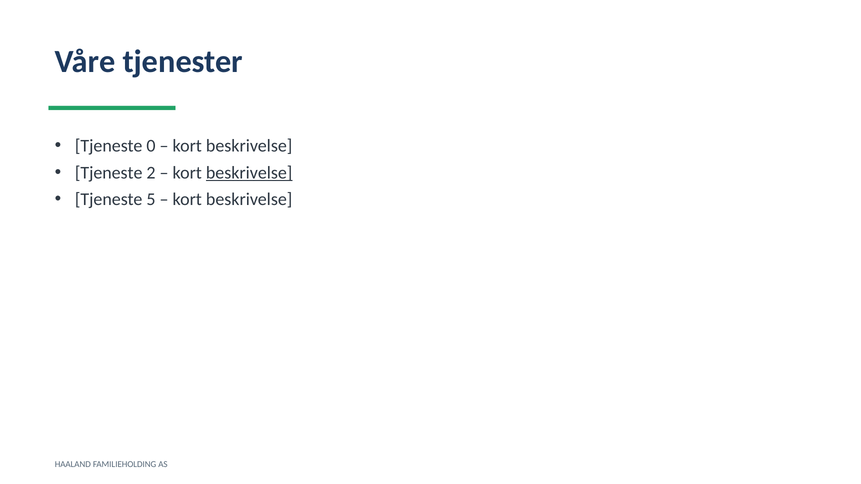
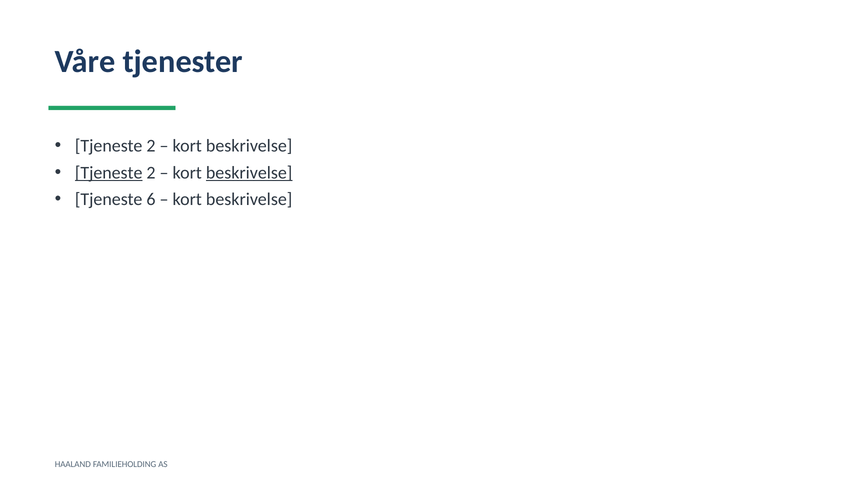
0 at (151, 146): 0 -> 2
Tjeneste at (109, 173) underline: none -> present
5: 5 -> 6
